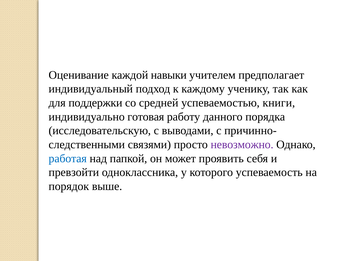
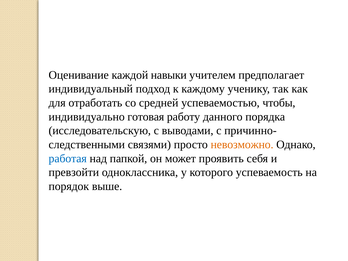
поддержки: поддержки -> отработать
книги: книги -> чтобы
невозможно colour: purple -> orange
